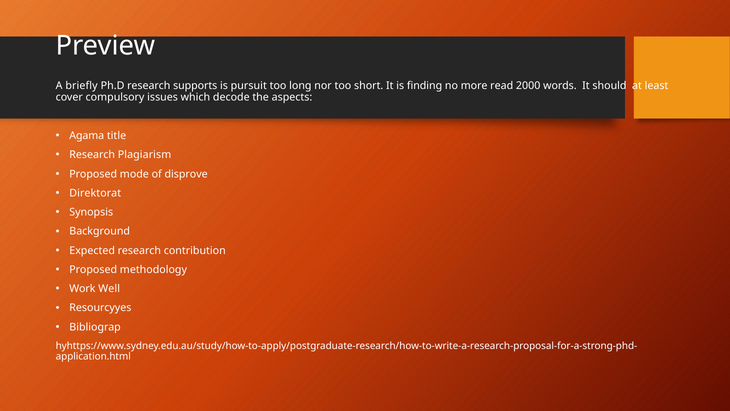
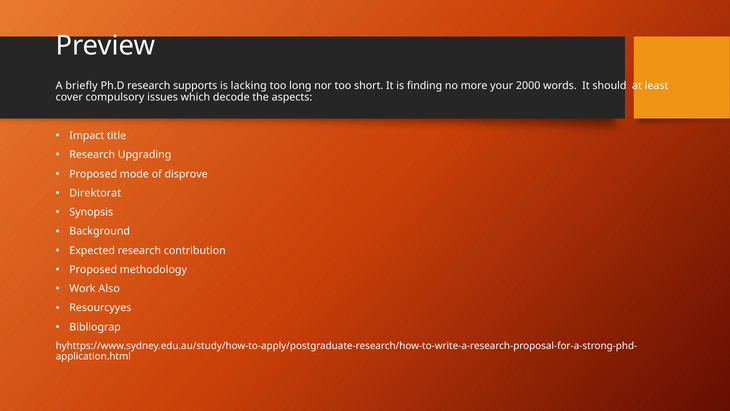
pursuit: pursuit -> lacking
read: read -> your
Agama: Agama -> Impact
Plagiarism: Plagiarism -> Upgrading
Well: Well -> Also
